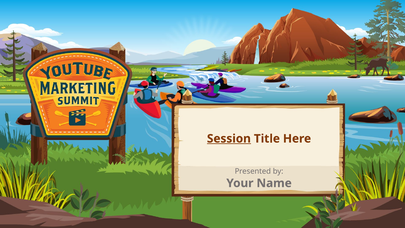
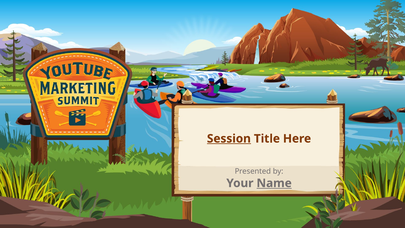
Name underline: none -> present
